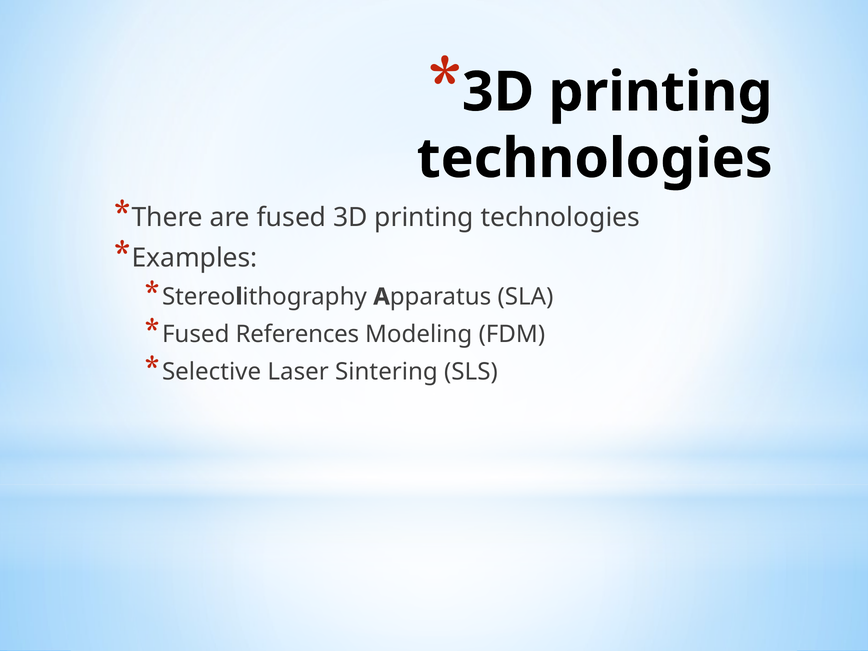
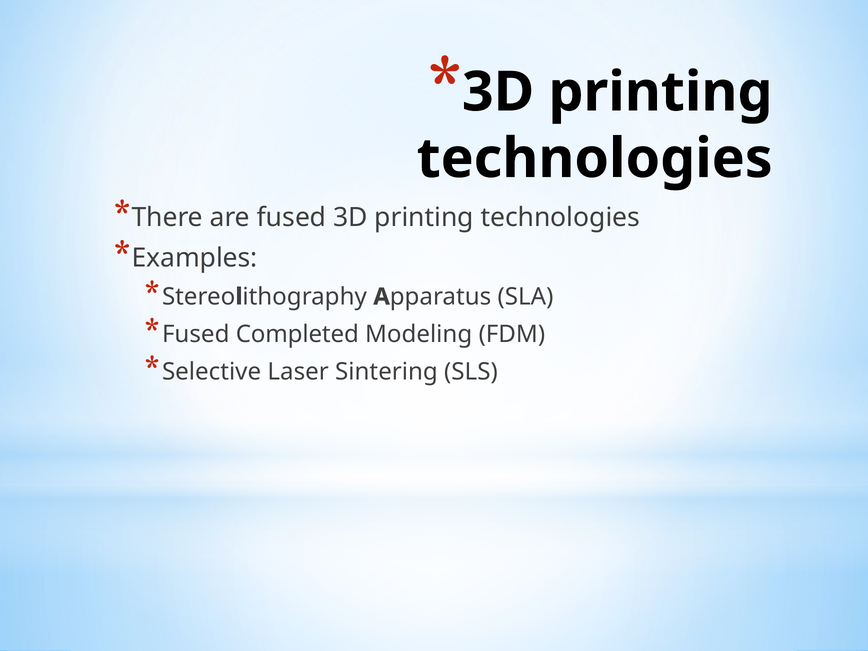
References: References -> Completed
